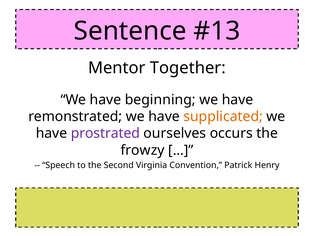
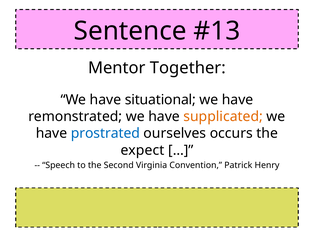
beginning: beginning -> situational
prostrated colour: purple -> blue
frowzy: frowzy -> expect
